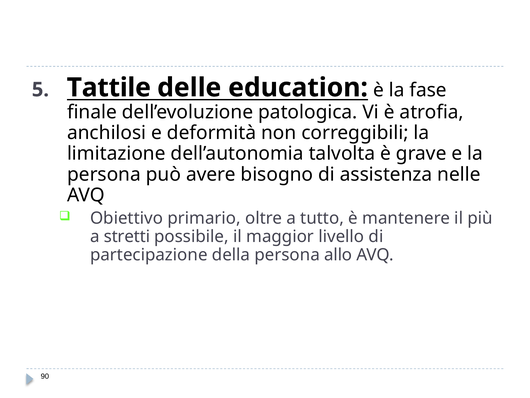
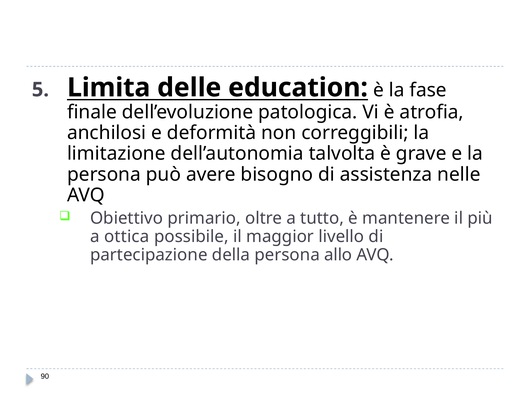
Tattile: Tattile -> Limita
stretti: stretti -> ottica
